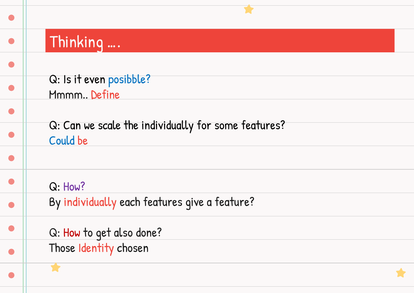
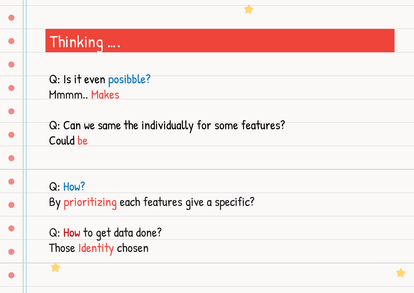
Define: Define -> Makes
scale: scale -> same
Could colour: blue -> black
How at (74, 186) colour: purple -> blue
By individually: individually -> prioritizing
feature: feature -> specific
also: also -> data
